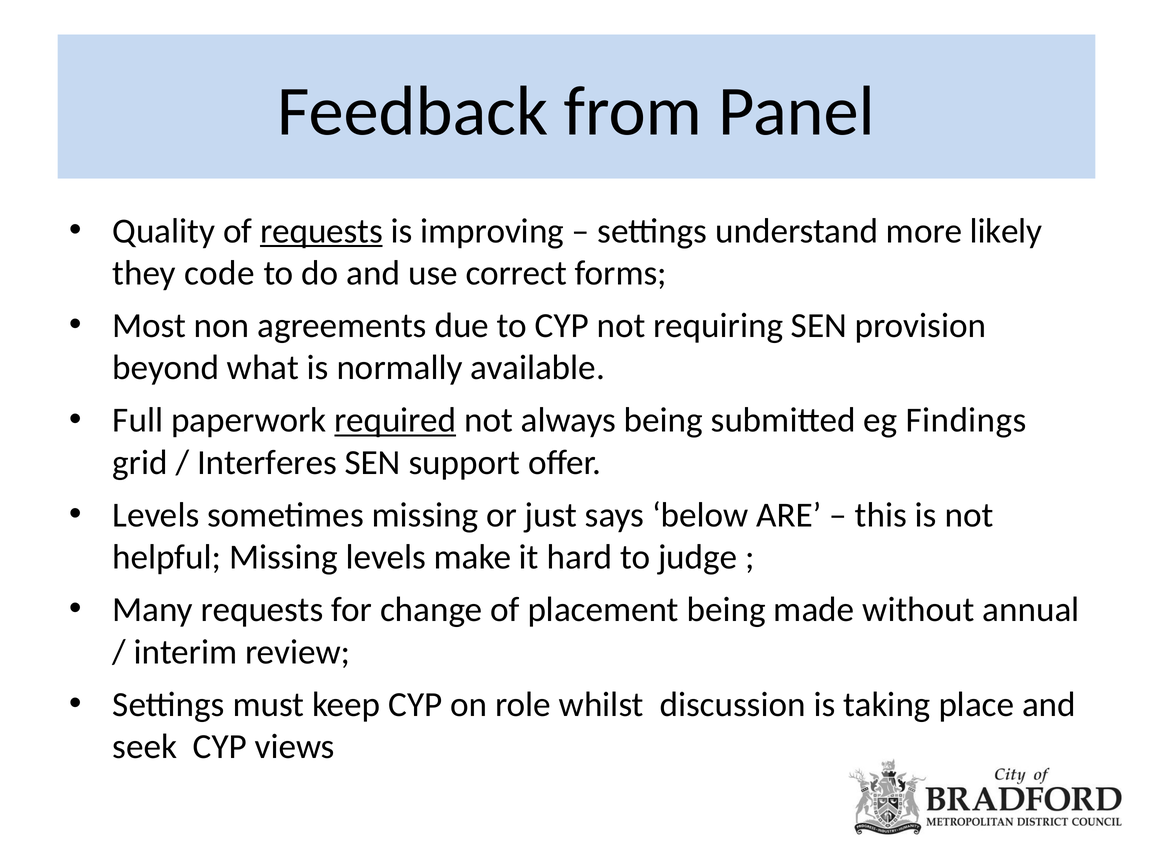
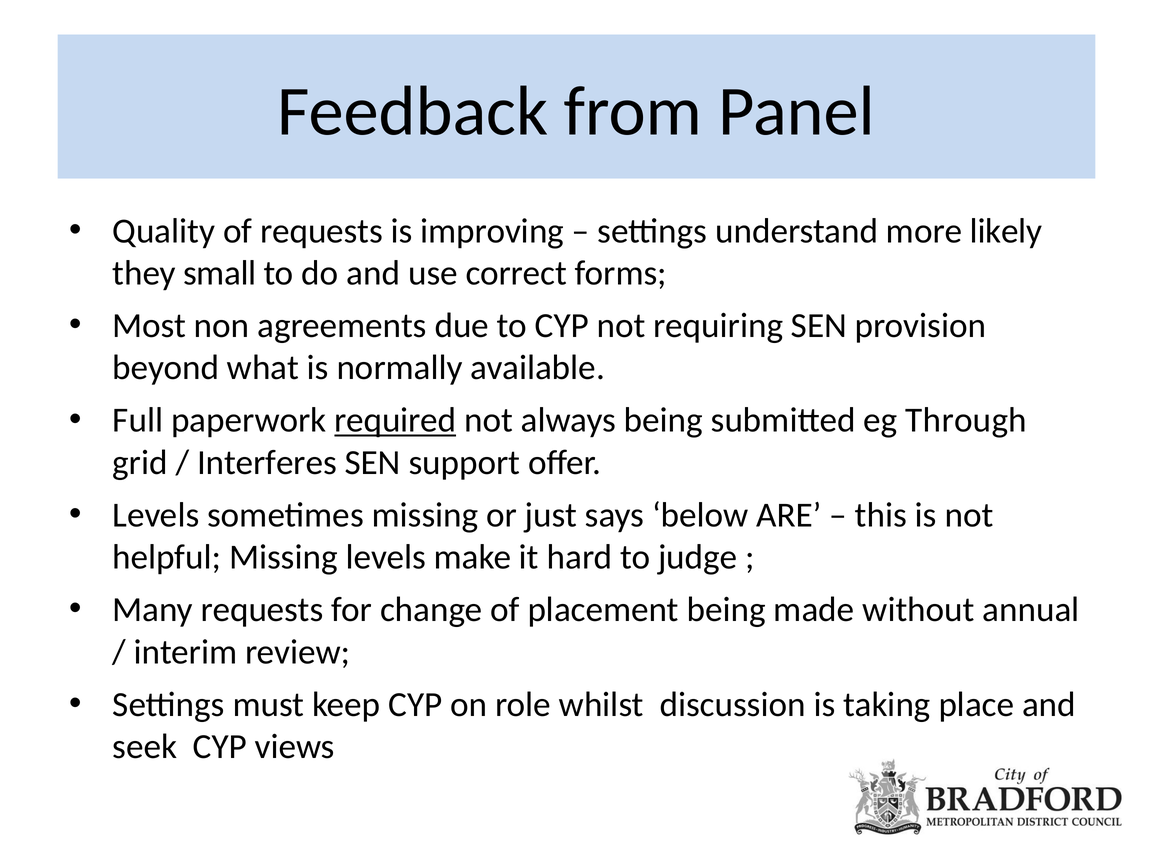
requests at (322, 231) underline: present -> none
code: code -> small
Findings: Findings -> Through
